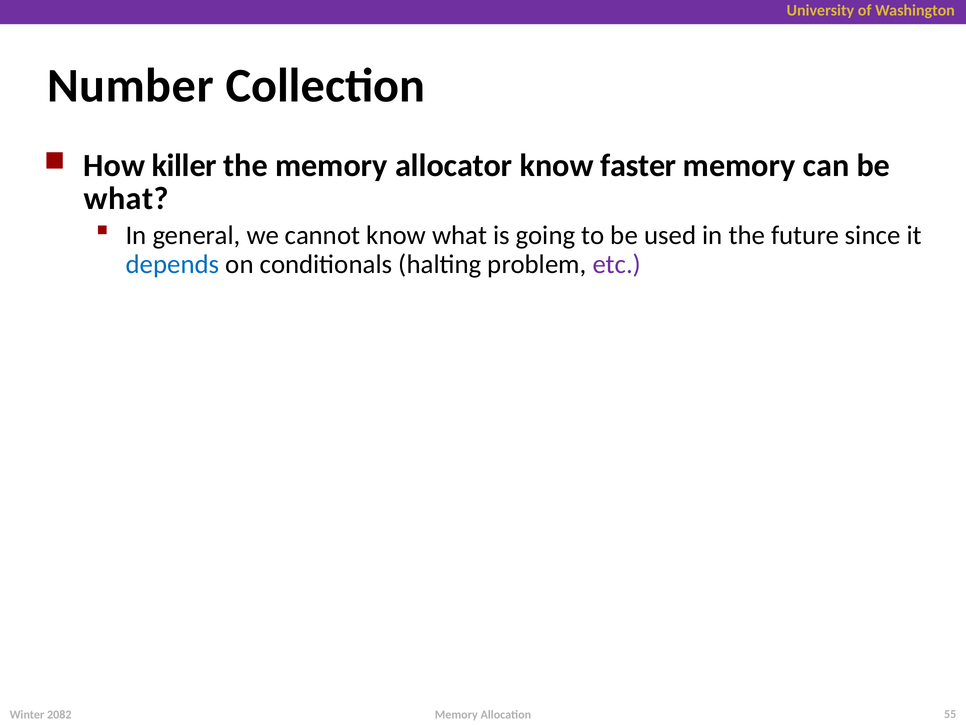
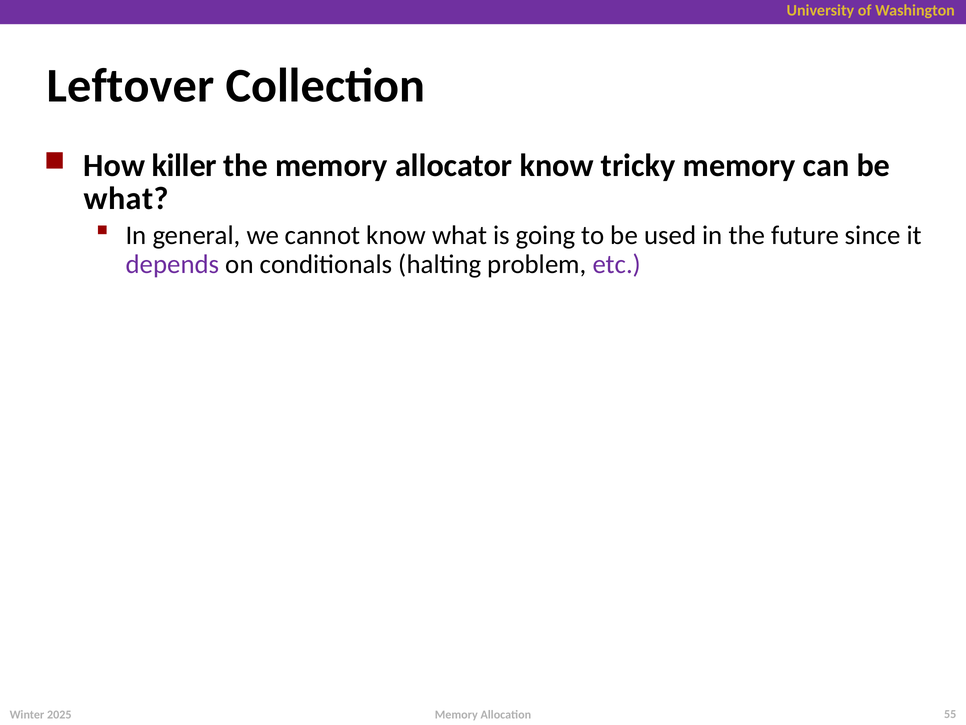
Number: Number -> Leftover
faster: faster -> tricky
depends colour: blue -> purple
2082: 2082 -> 2025
